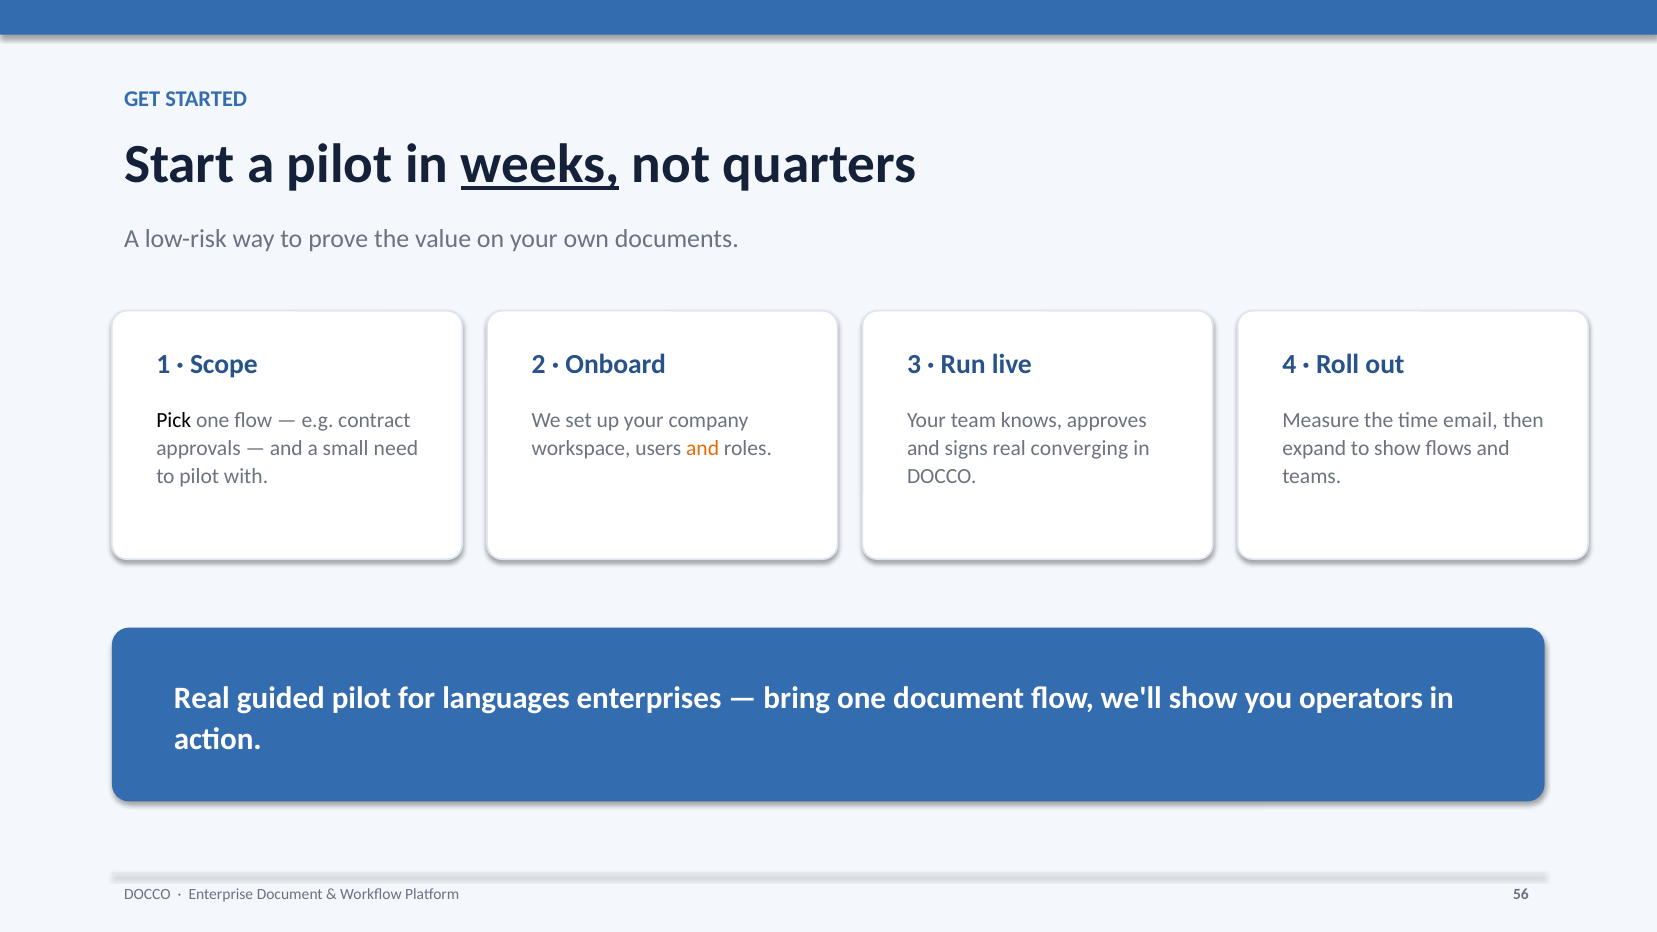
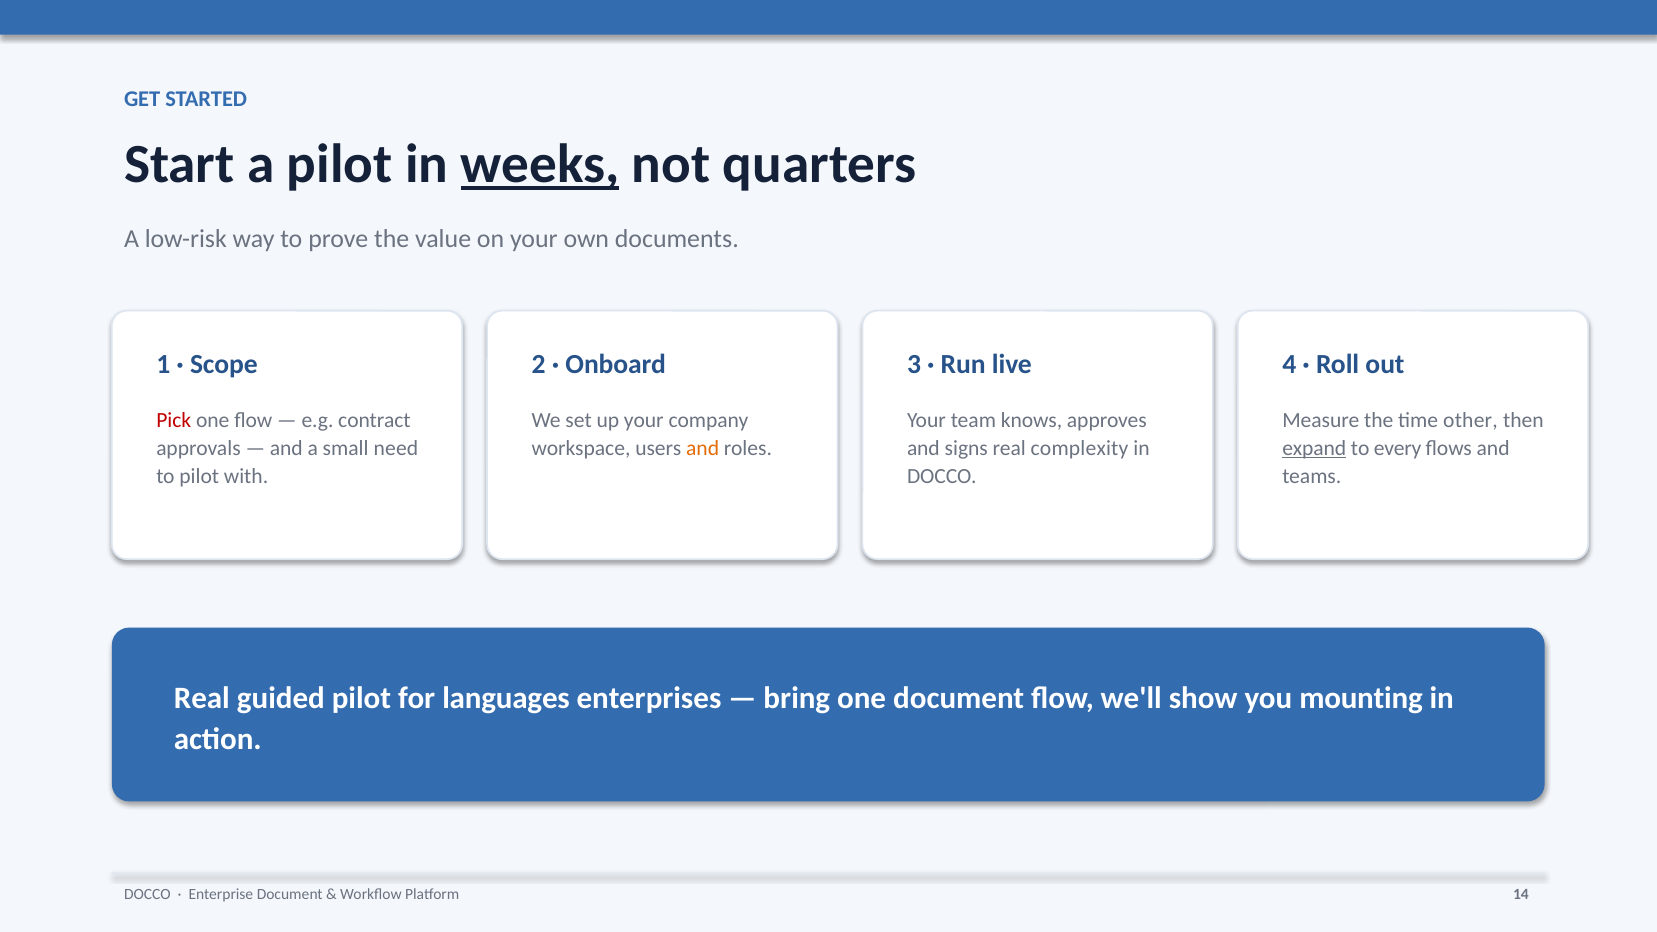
Pick colour: black -> red
email: email -> other
converging: converging -> complexity
expand underline: none -> present
to show: show -> every
operators: operators -> mounting
56: 56 -> 14
